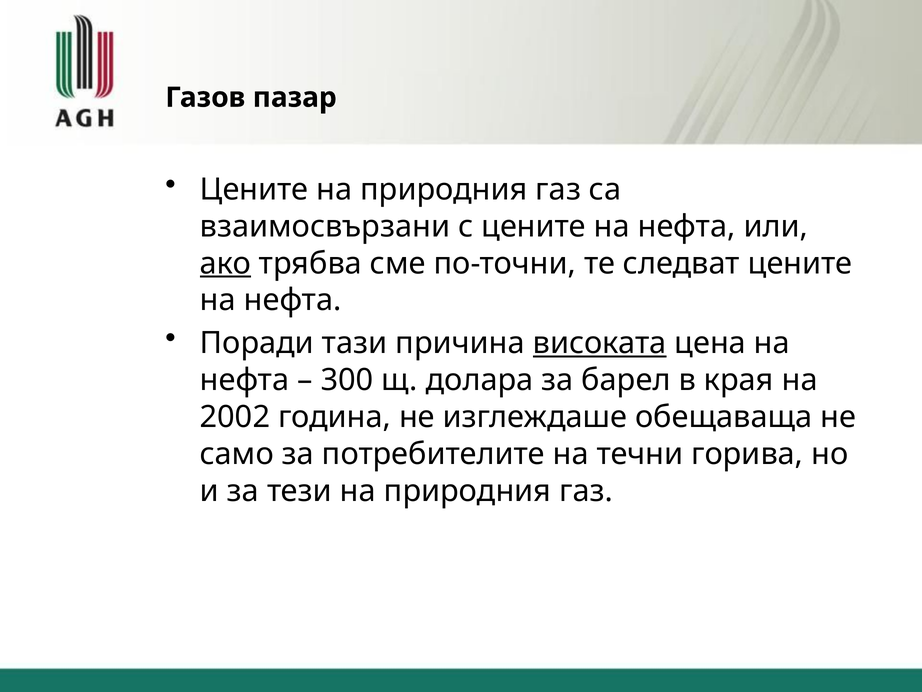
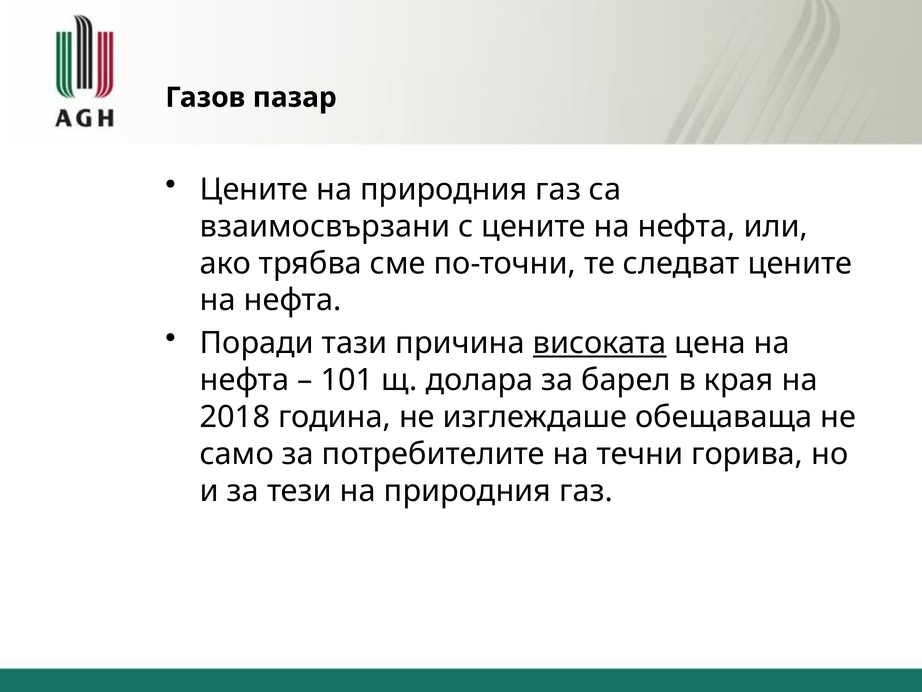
ако underline: present -> none
300: 300 -> 101
2002: 2002 -> 2018
